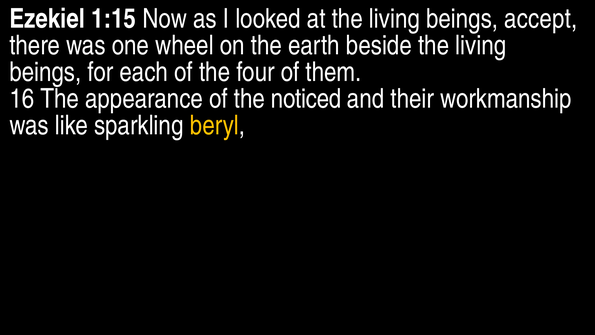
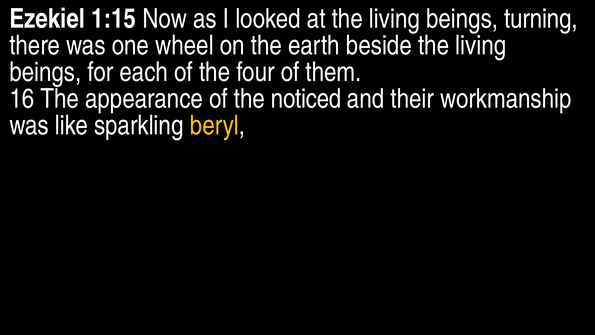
accept: accept -> turning
